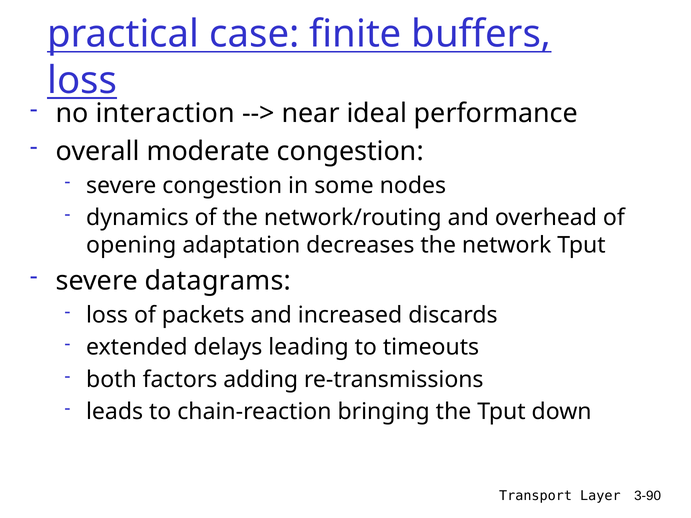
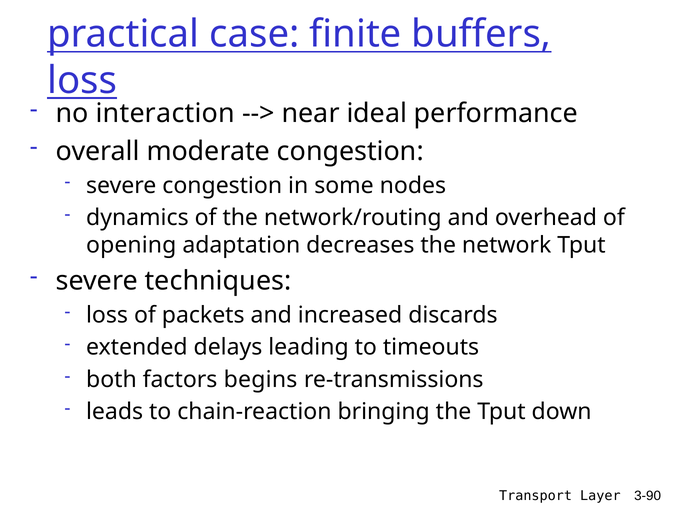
datagrams: datagrams -> techniques
adding: adding -> begins
